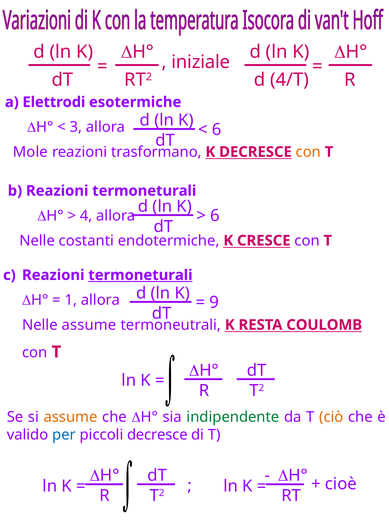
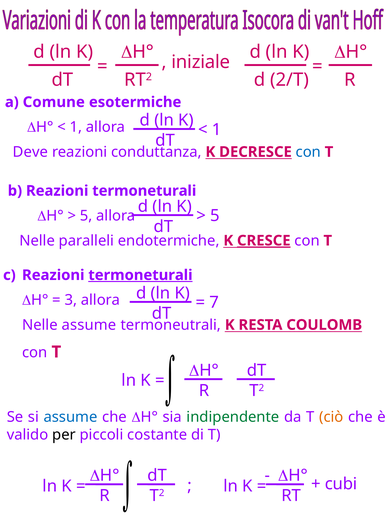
4/T: 4/T -> 2/T
Elettrodi: Elettrodi -> Comune
3 at (76, 127): 3 -> 1
6 at (217, 129): 6 -> 1
Mole: Mole -> Deve
trasformano: trasformano -> conduttanza
con at (308, 152) colour: orange -> blue
4 at (86, 216): 4 -> 5
6 at (215, 216): 6 -> 5
costanti: costanti -> paralleli
CRESCE underline: none -> present
1: 1 -> 3
9: 9 -> 7
assume at (71, 417) colour: orange -> blue
per colour: blue -> black
piccoli decresce: decresce -> costante
cioè: cioè -> cubi
